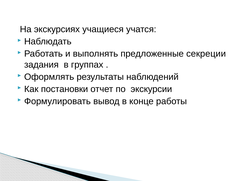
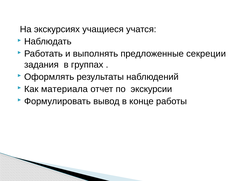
постановки: постановки -> материала
